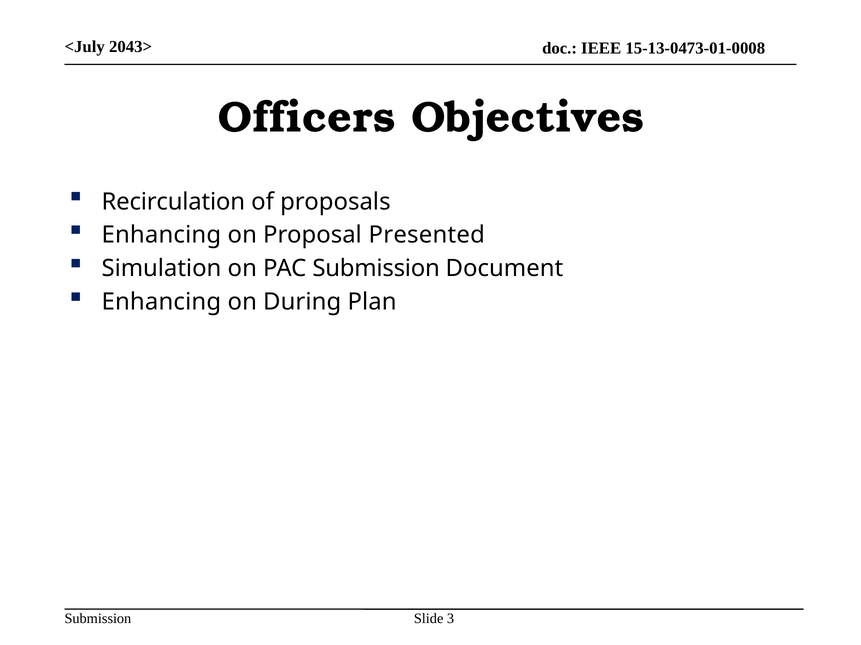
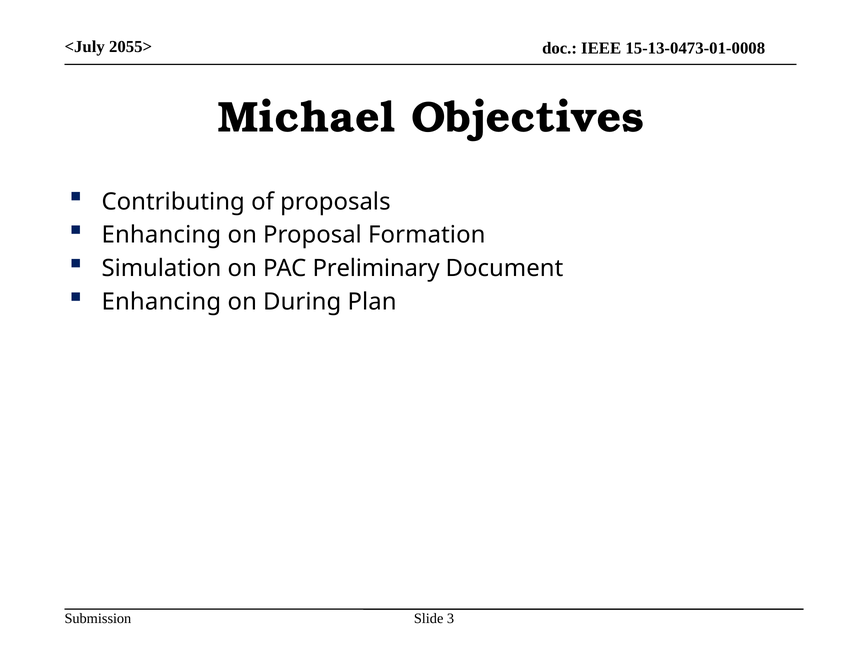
2043>: 2043> -> 2055>
Officers: Officers -> Michael
Recirculation: Recirculation -> Contributing
Presented: Presented -> Formation
PAC Submission: Submission -> Preliminary
